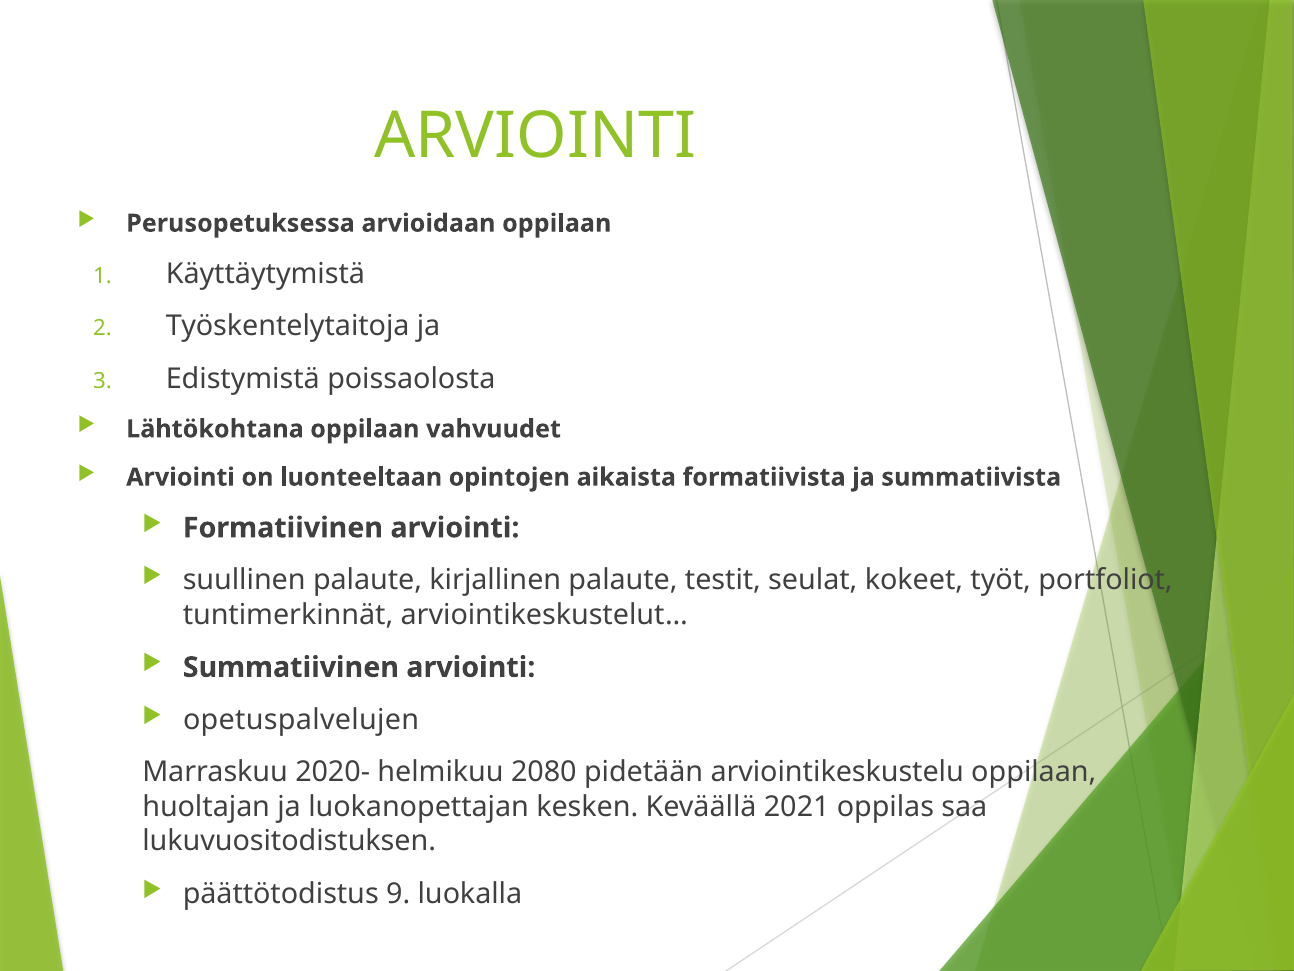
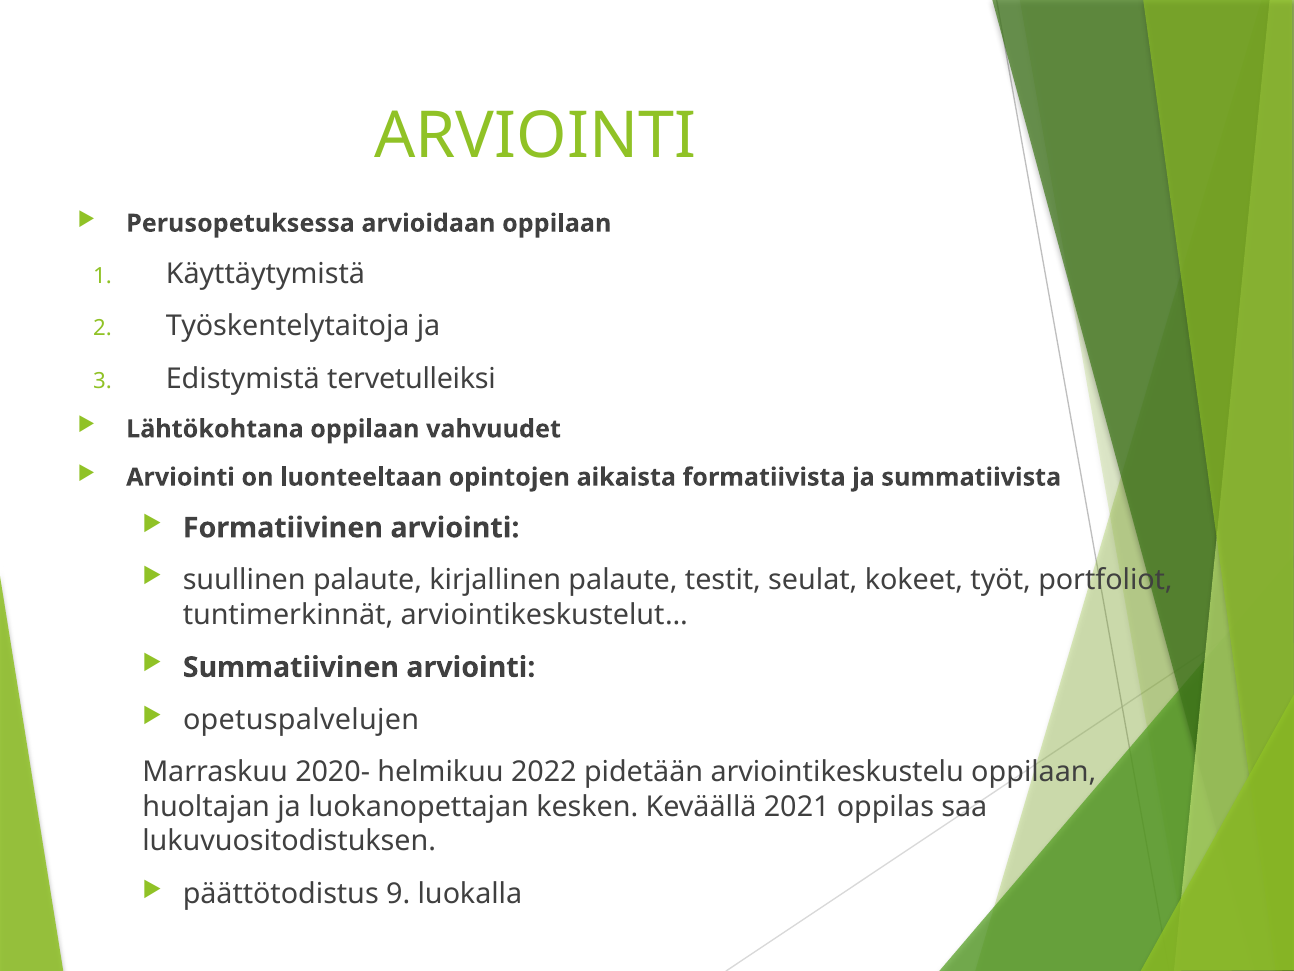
poissaolosta: poissaolosta -> tervetulleiksi
2080: 2080 -> 2022
